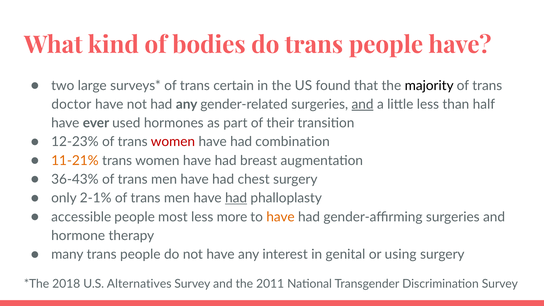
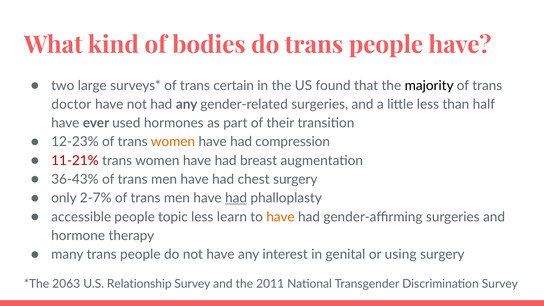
and at (363, 104) underline: present -> none
women at (173, 142) colour: red -> orange
combination: combination -> compression
11-21% colour: orange -> red
2-1%: 2-1% -> 2-7%
most: most -> topic
more: more -> learn
2018: 2018 -> 2063
Alternatives: Alternatives -> Relationship
